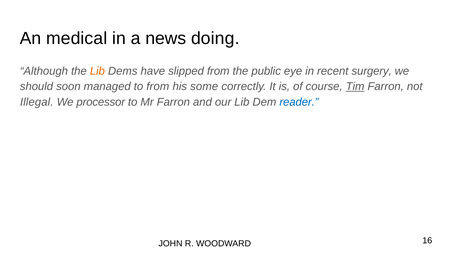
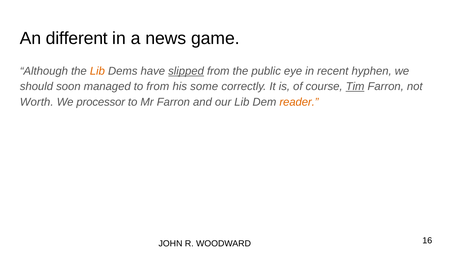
medical: medical -> different
doing: doing -> game
slipped underline: none -> present
surgery: surgery -> hyphen
Illegal: Illegal -> Worth
reader colour: blue -> orange
